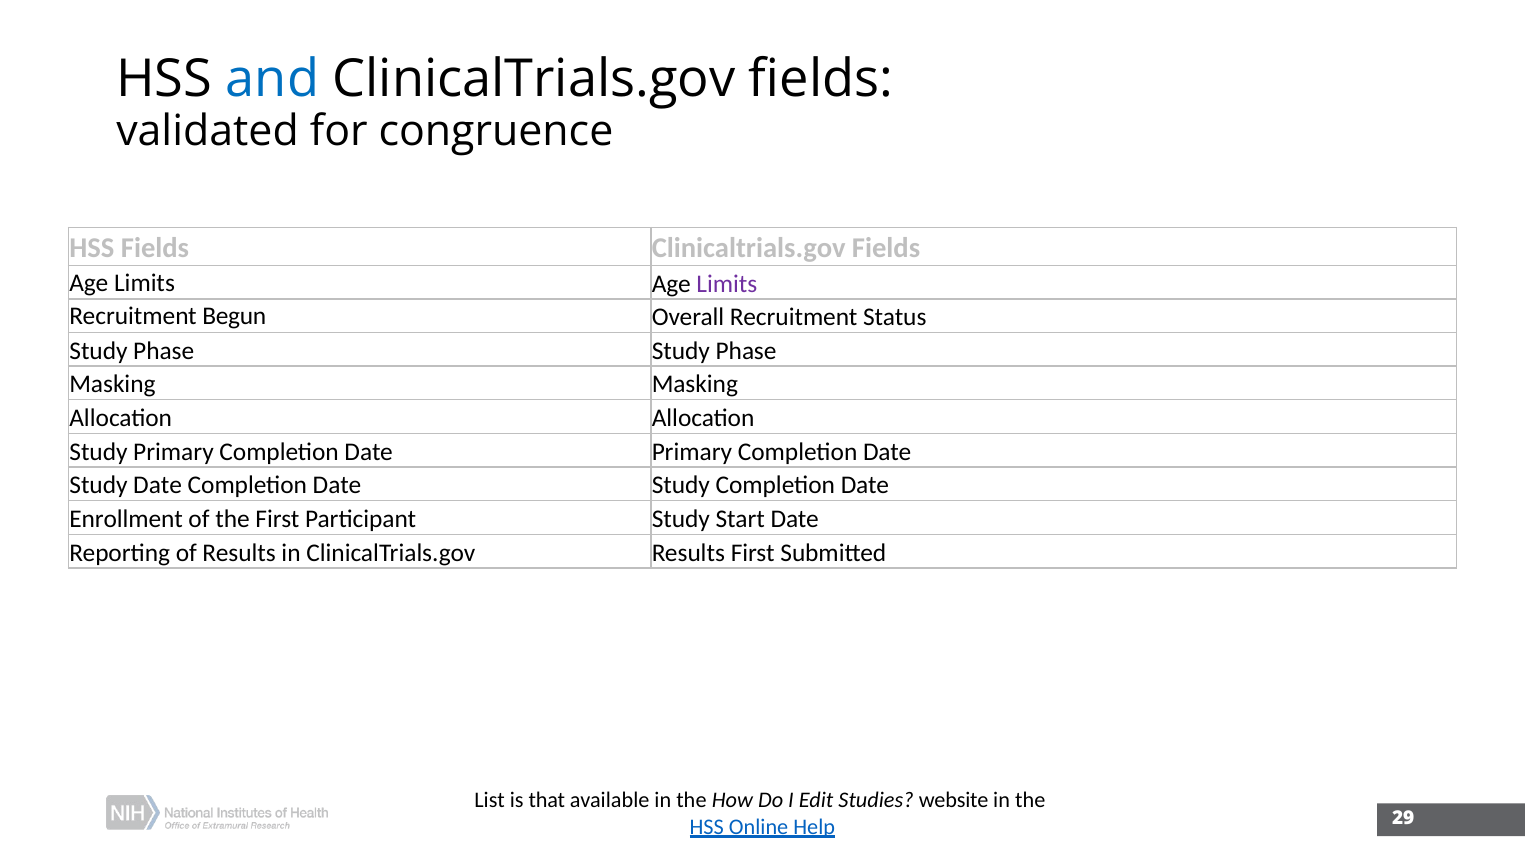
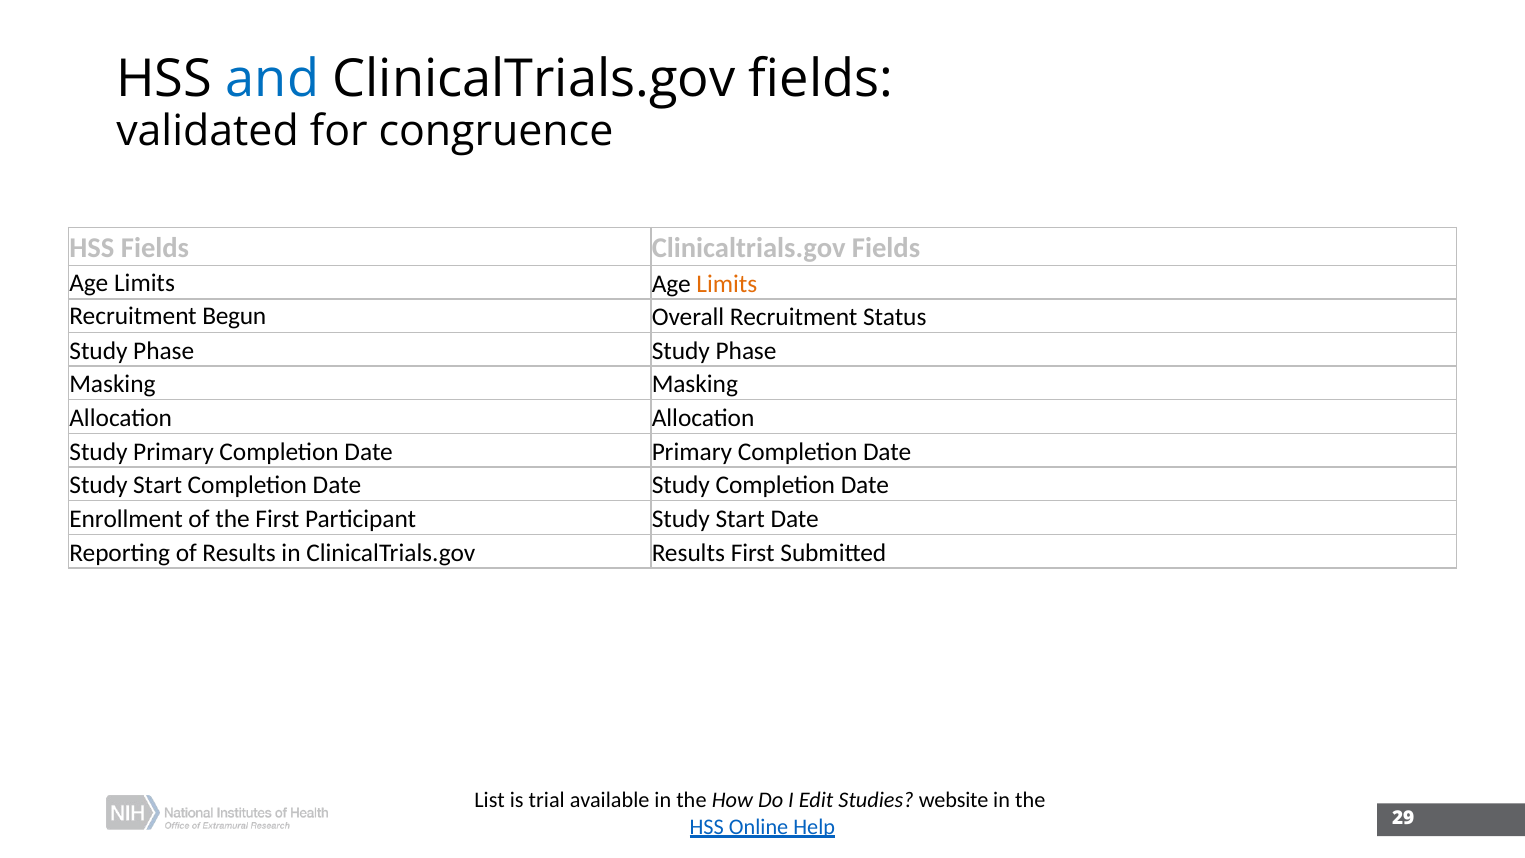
Limits at (727, 284) colour: purple -> orange
Date at (158, 485): Date -> Start
that: that -> trial
